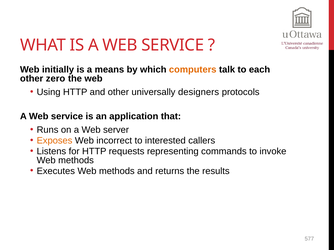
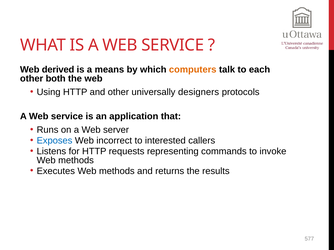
initially: initially -> derived
zero: zero -> both
Exposes colour: orange -> blue
